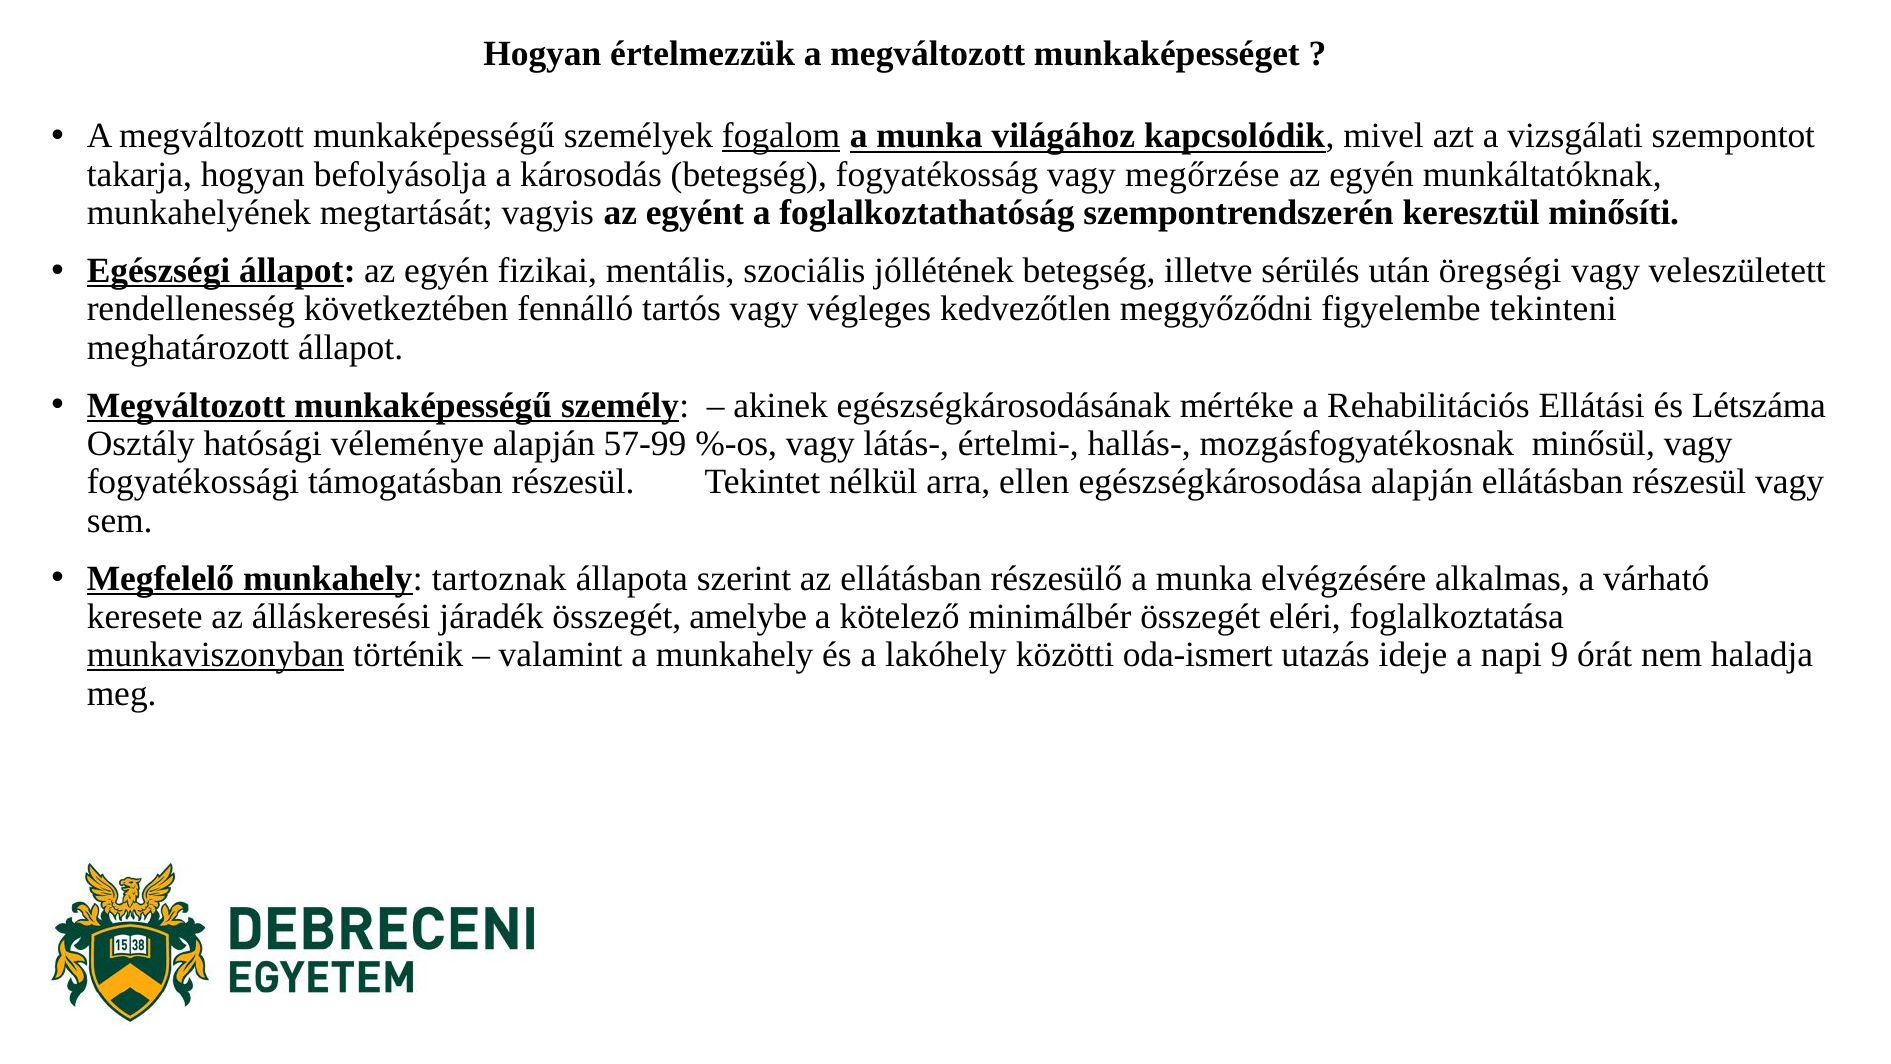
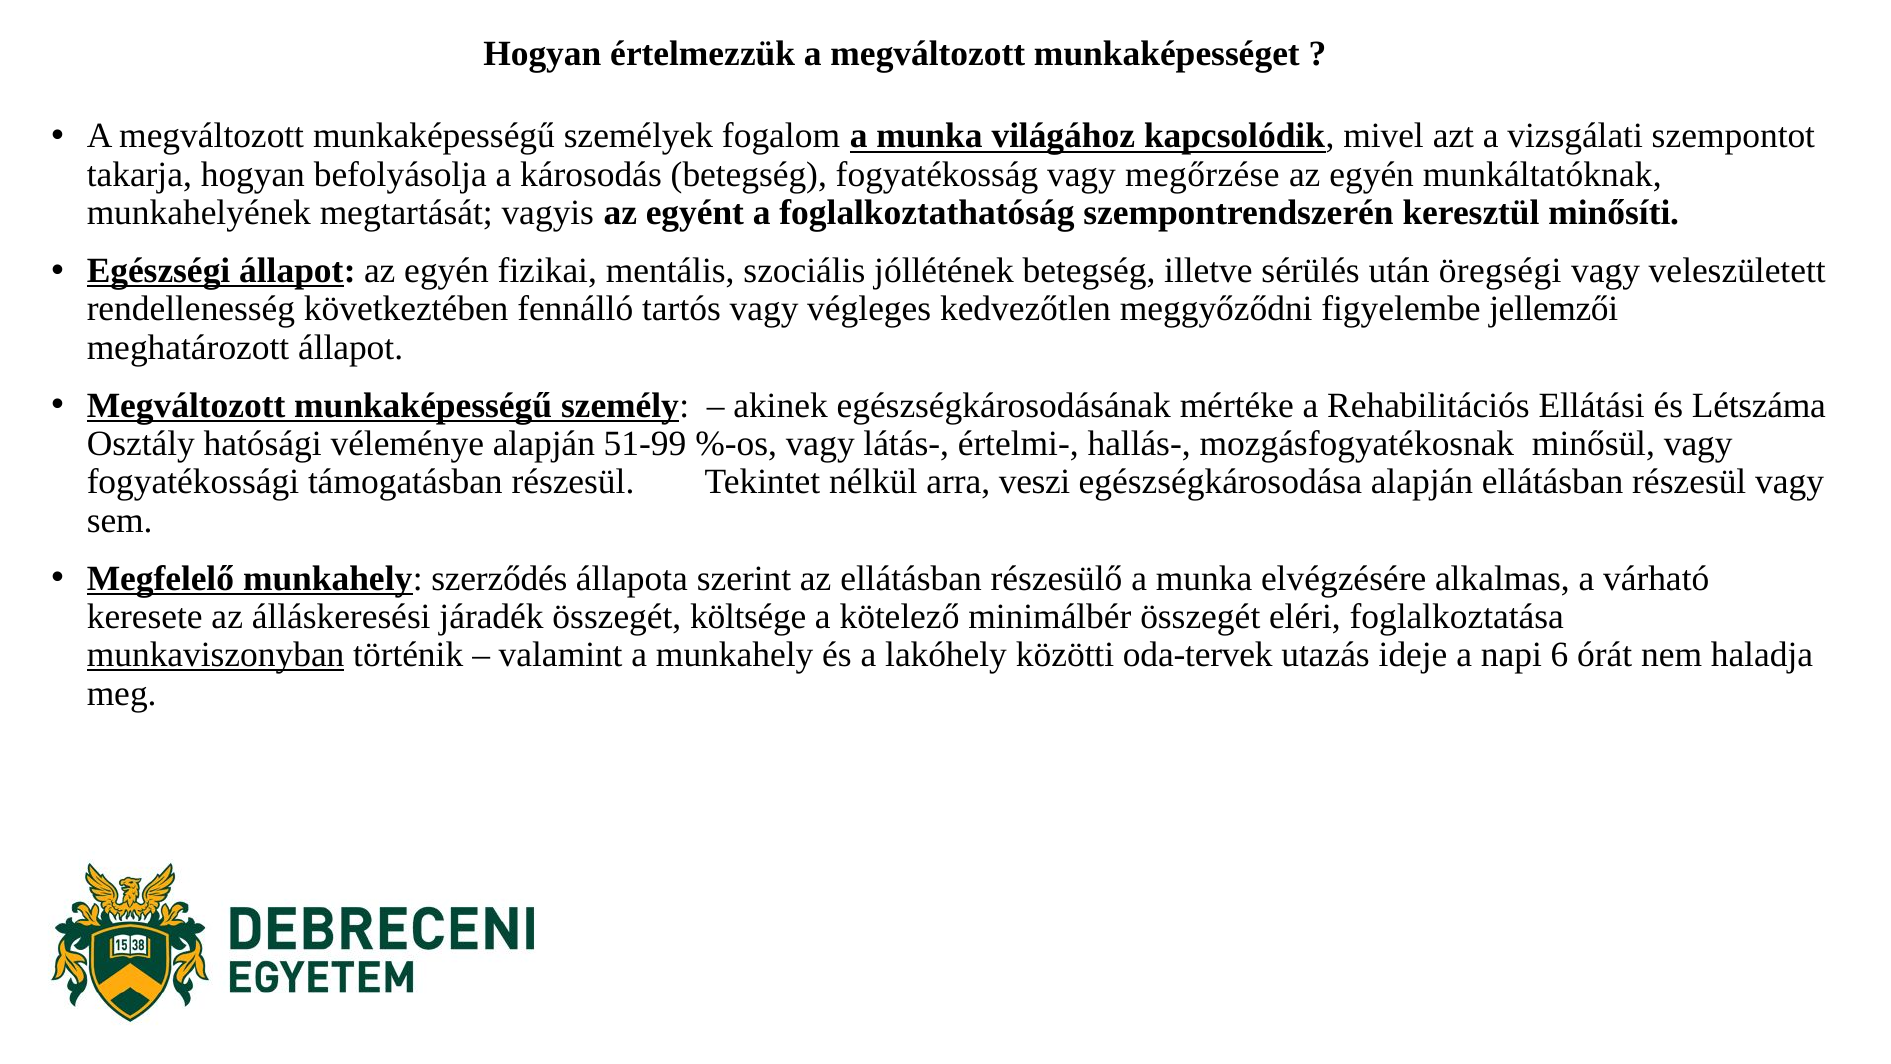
fogalom underline: present -> none
tekinteni: tekinteni -> jellemzői
57-99: 57-99 -> 51-99
ellen: ellen -> veszi
tartoznak: tartoznak -> szerződés
amelybe: amelybe -> költsége
oda-ismert: oda-ismert -> oda-tervek
9: 9 -> 6
